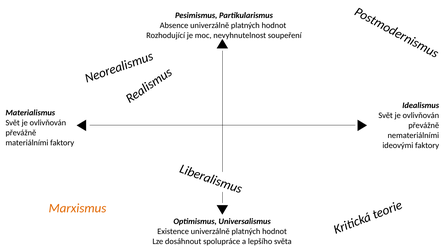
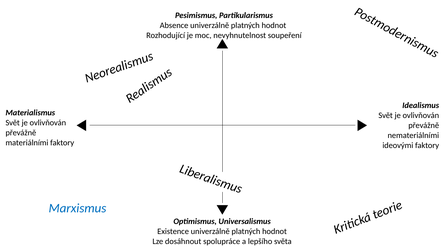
Marxismus colour: orange -> blue
